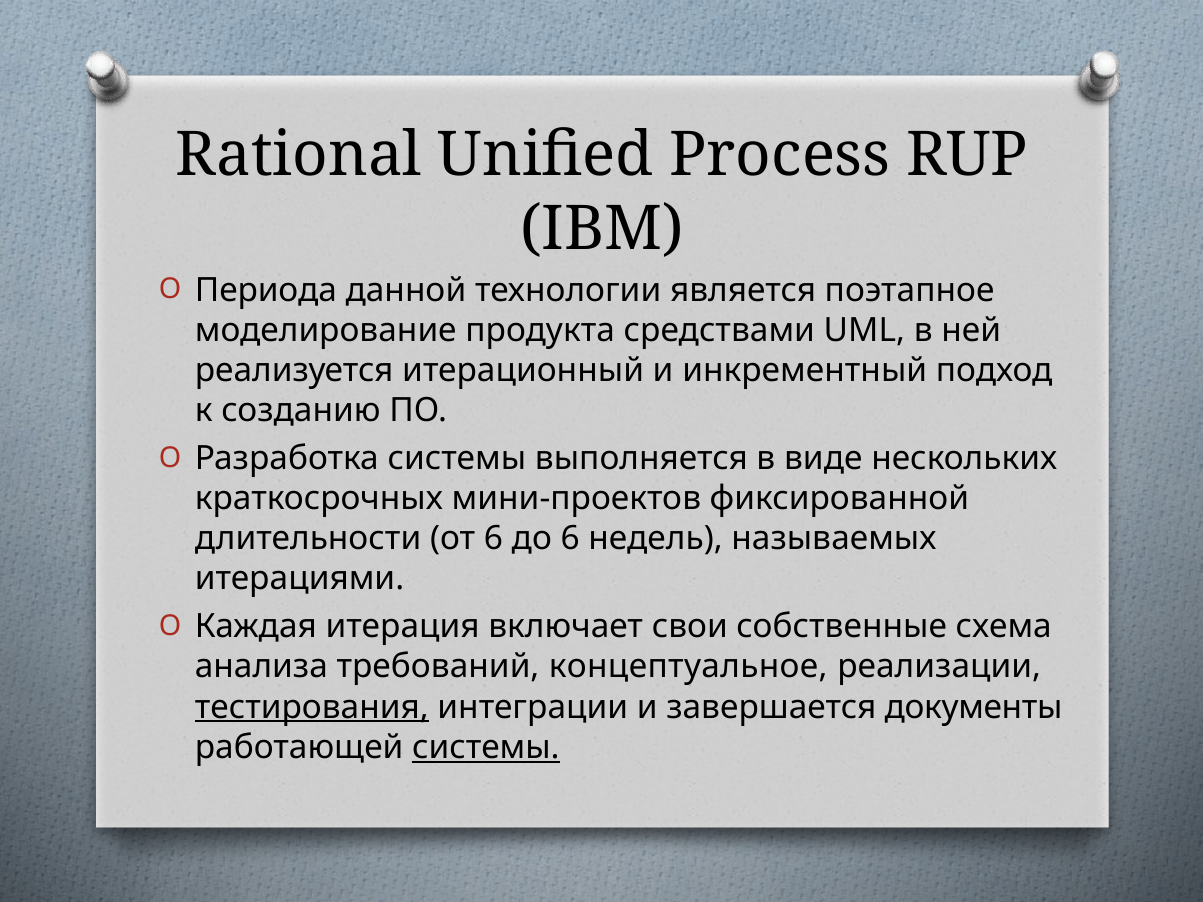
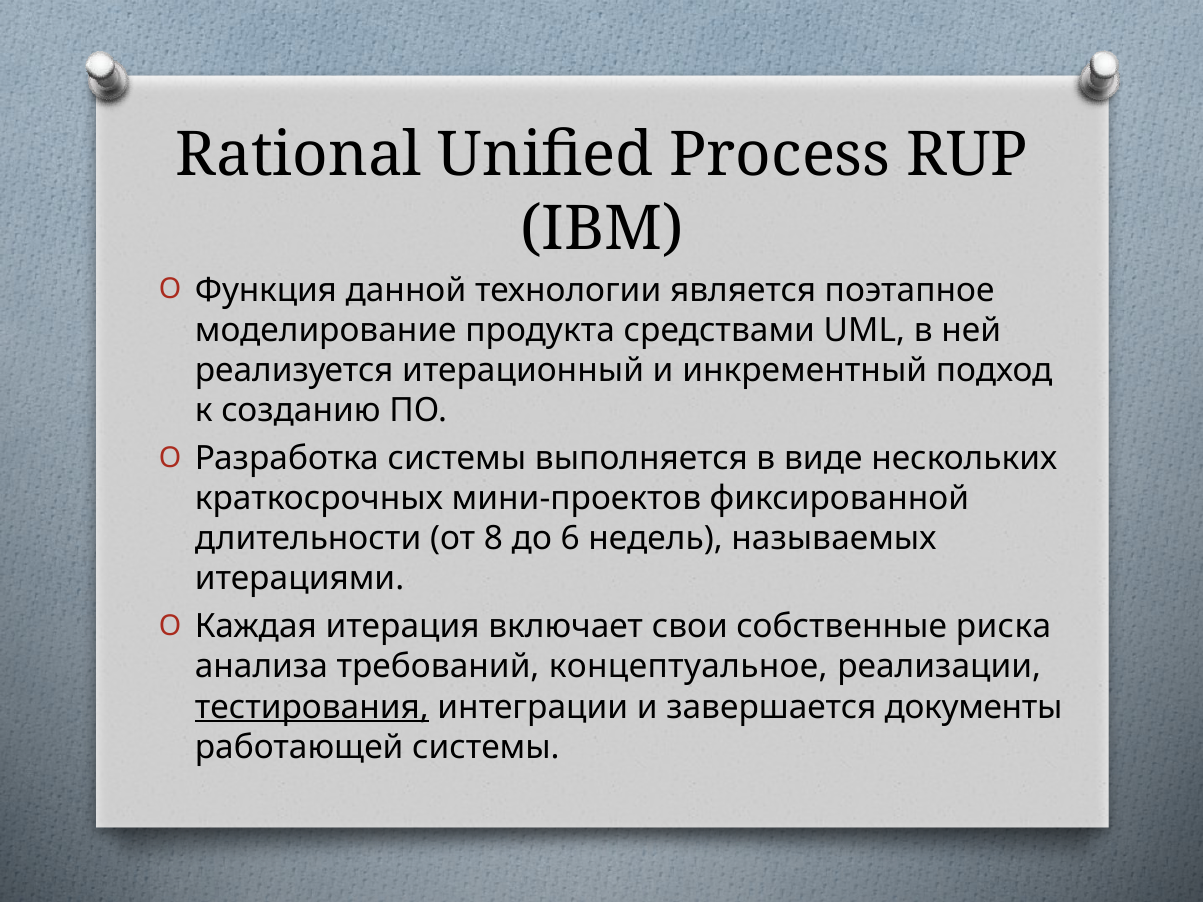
Периода: Периода -> Функция
от 6: 6 -> 8
схема: схема -> риска
системы at (486, 747) underline: present -> none
